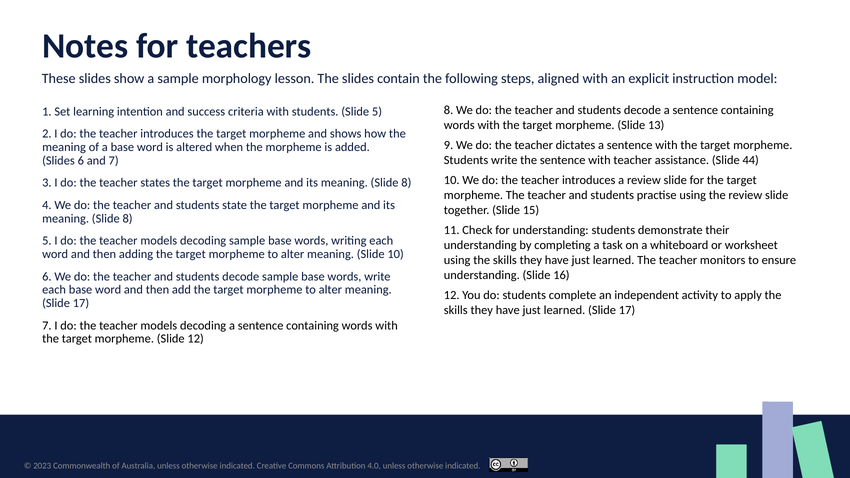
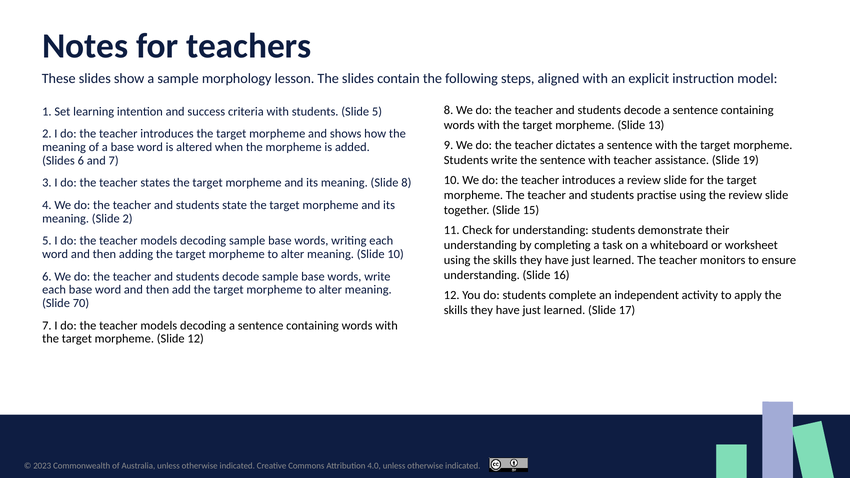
44: 44 -> 19
8 at (128, 219): 8 -> 2
17 at (81, 303): 17 -> 70
